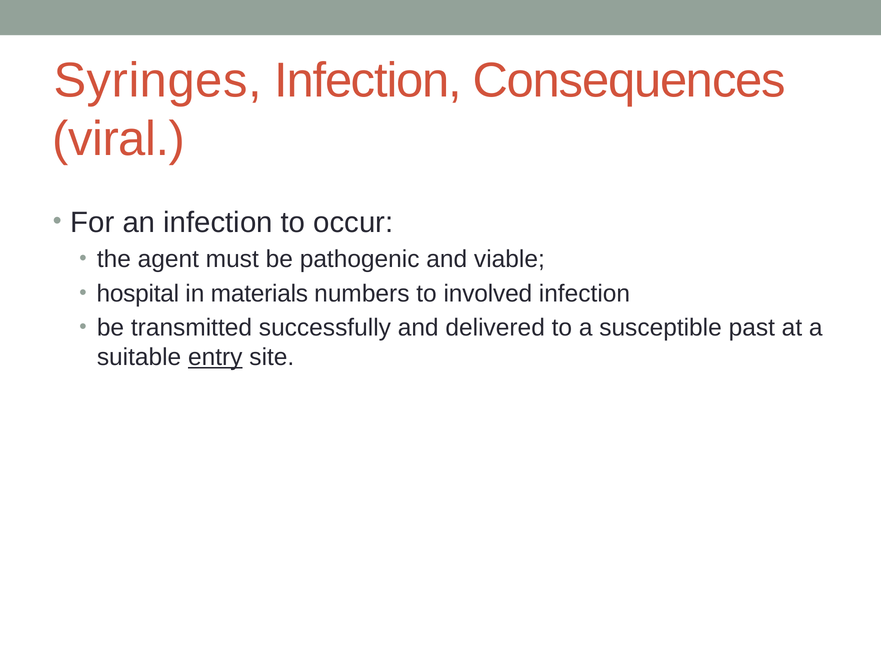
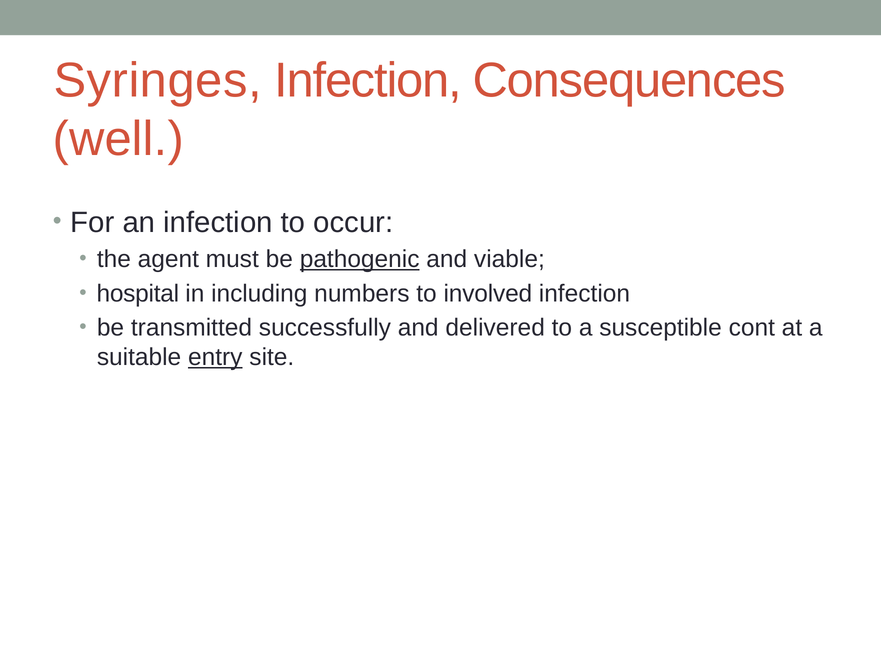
viral: viral -> well
pathogenic underline: none -> present
materials: materials -> including
past: past -> cont
